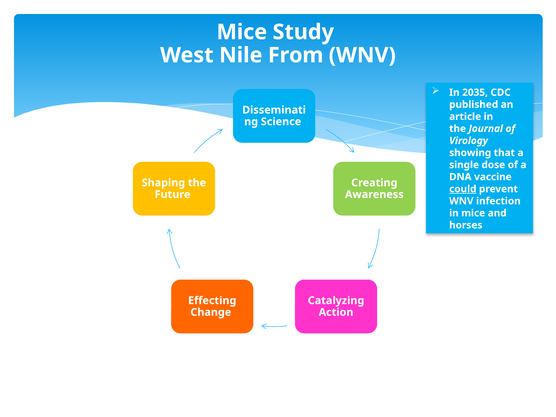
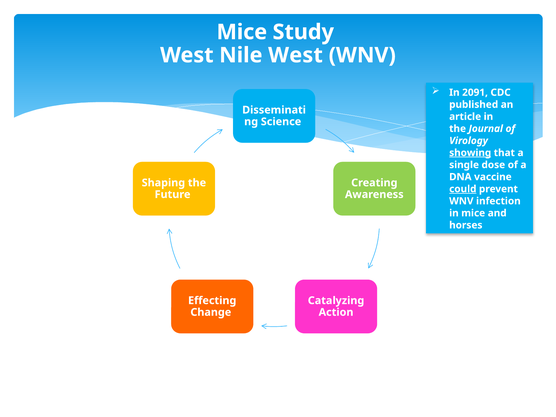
Nile From: From -> West
2035: 2035 -> 2091
showing underline: none -> present
